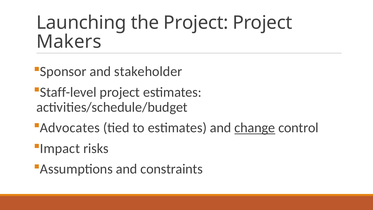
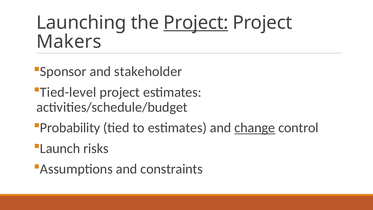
Project at (196, 23) underline: none -> present
Staff-level: Staff-level -> Tied-level
Advocates: Advocates -> Probability
Impact: Impact -> Launch
